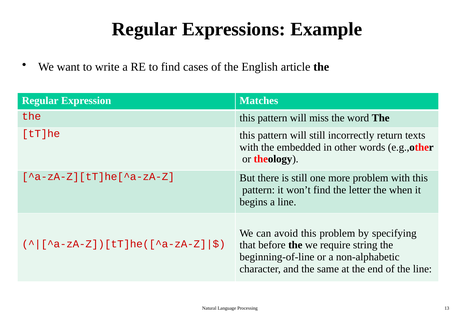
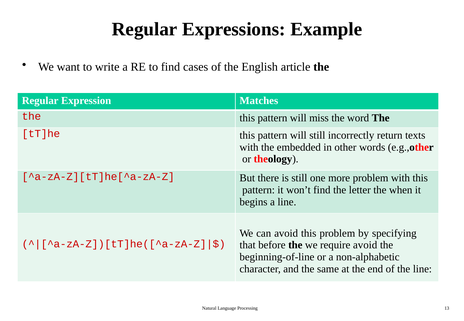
require string: string -> avoid
